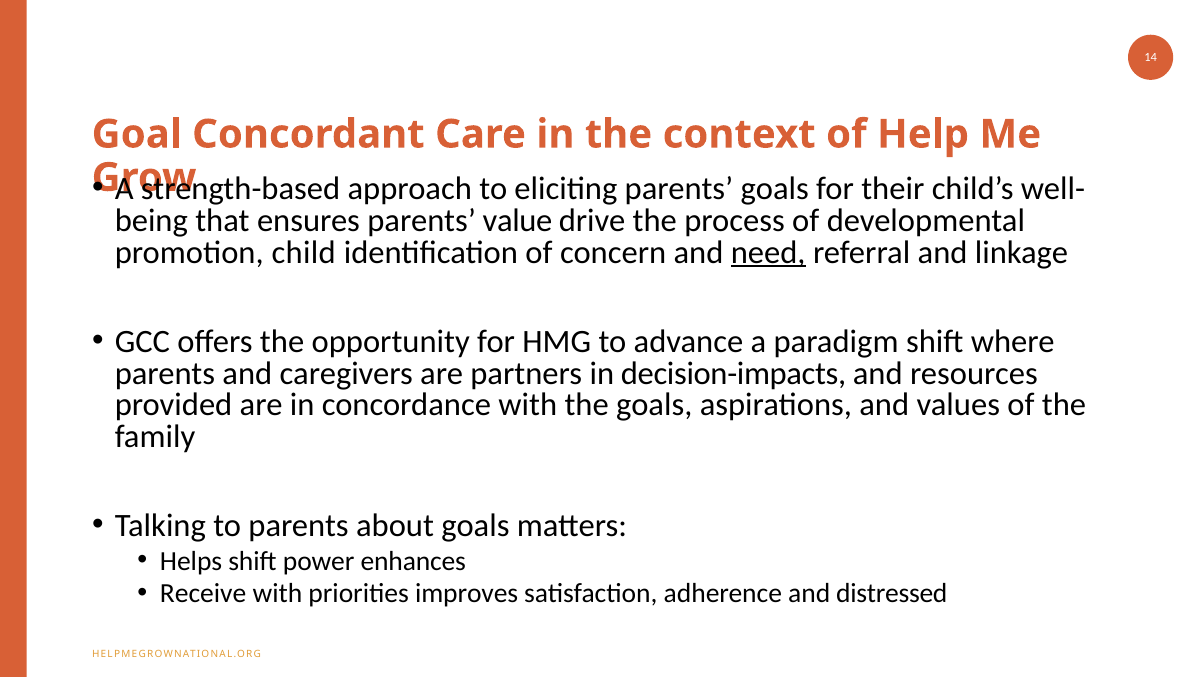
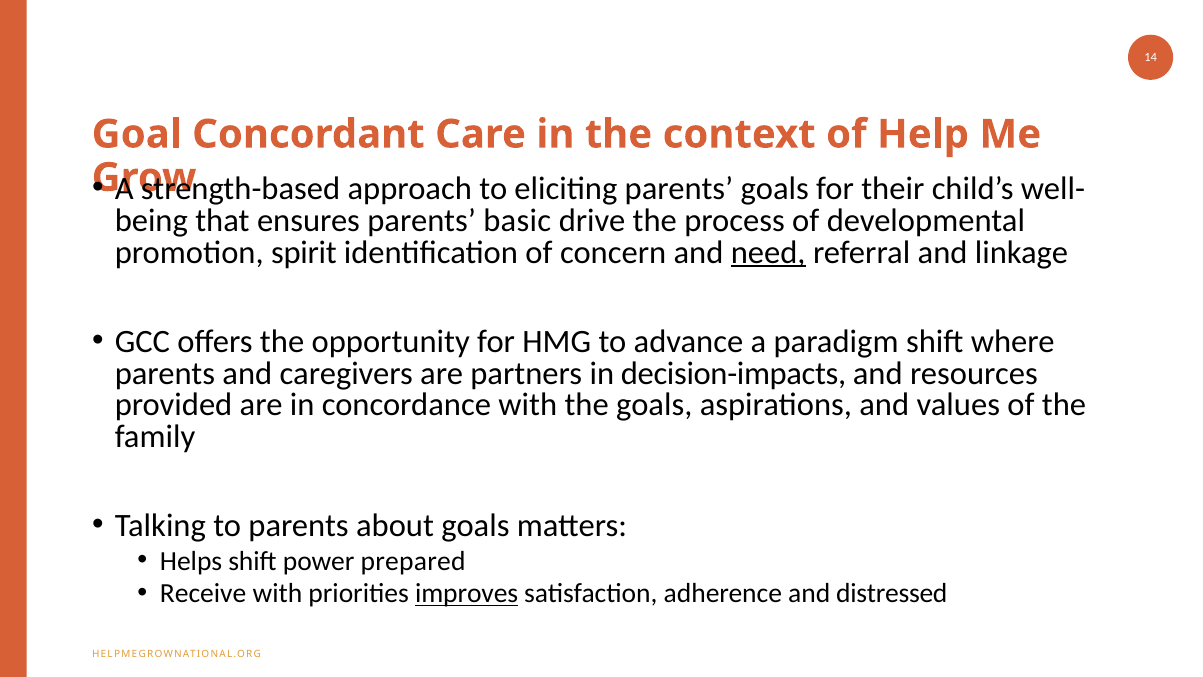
value: value -> basic
child: child -> spirit
enhances: enhances -> prepared
improves underline: none -> present
